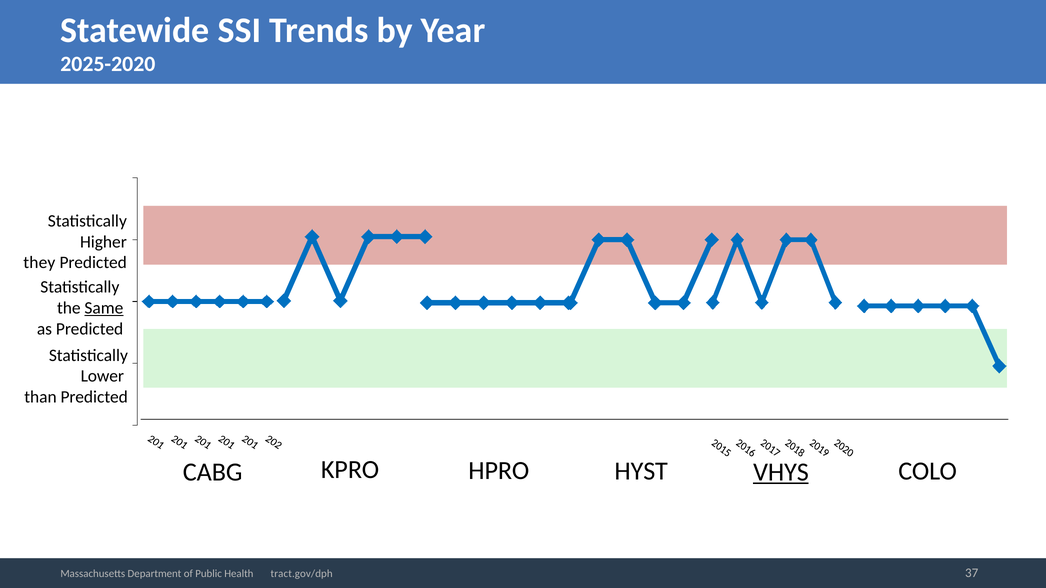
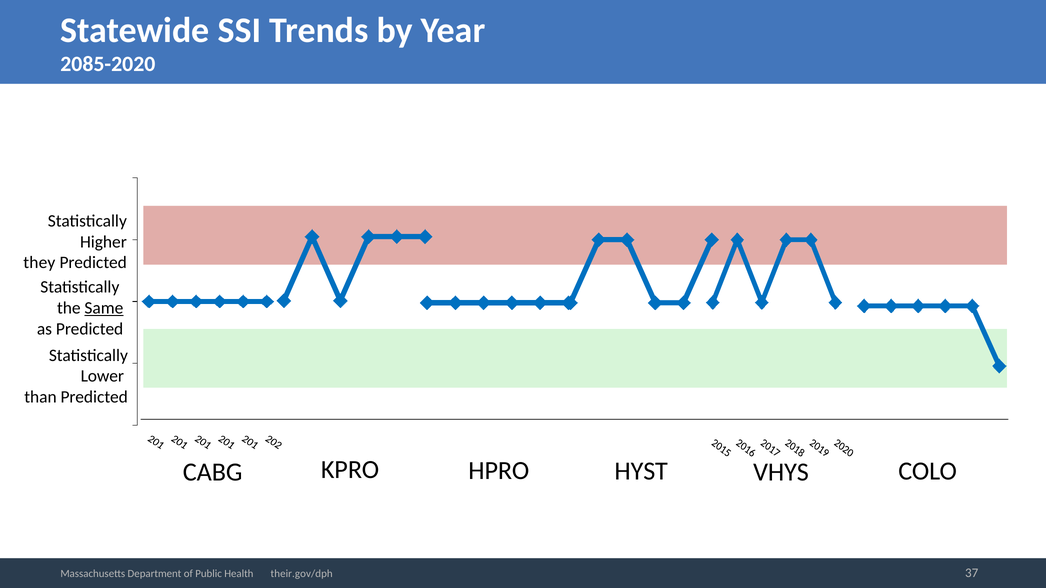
2025-2020: 2025-2020 -> 2085-2020
VHYS underline: present -> none
tract.gov/dph: tract.gov/dph -> their.gov/dph
